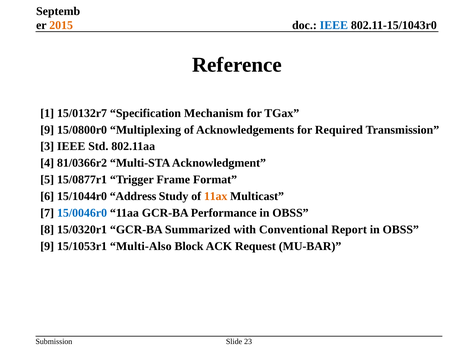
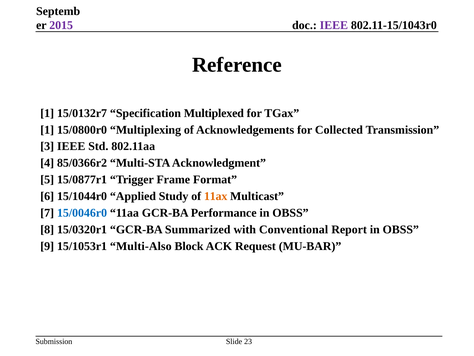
2015 colour: orange -> purple
IEEE at (334, 25) colour: blue -> purple
Mechanism: Mechanism -> Multiplexed
9 at (47, 130): 9 -> 1
Required: Required -> Collected
81/0366r2: 81/0366r2 -> 85/0366r2
Address: Address -> Applied
